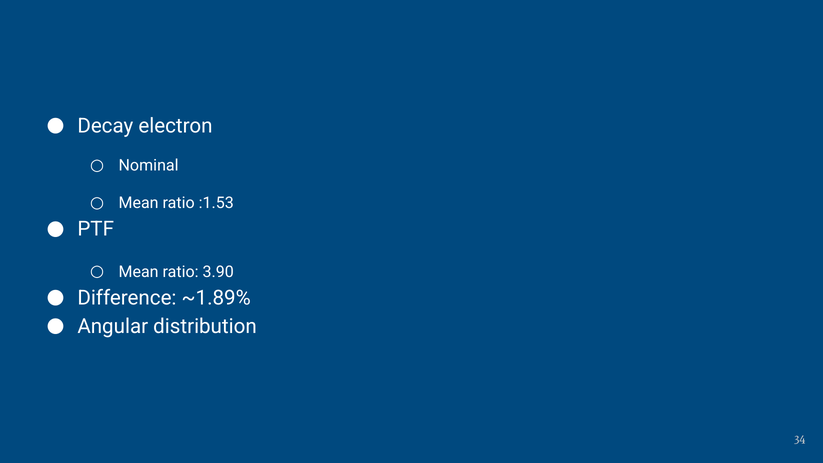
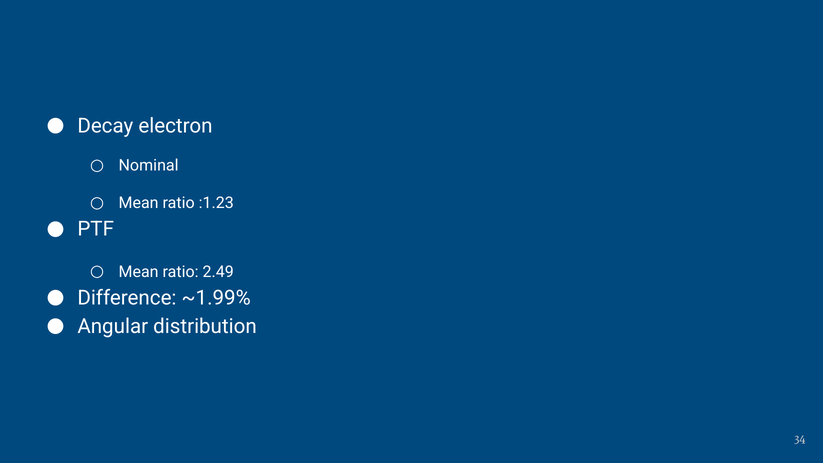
:1.53: :1.53 -> :1.23
3.90: 3.90 -> 2.49
~1.89%: ~1.89% -> ~1.99%
